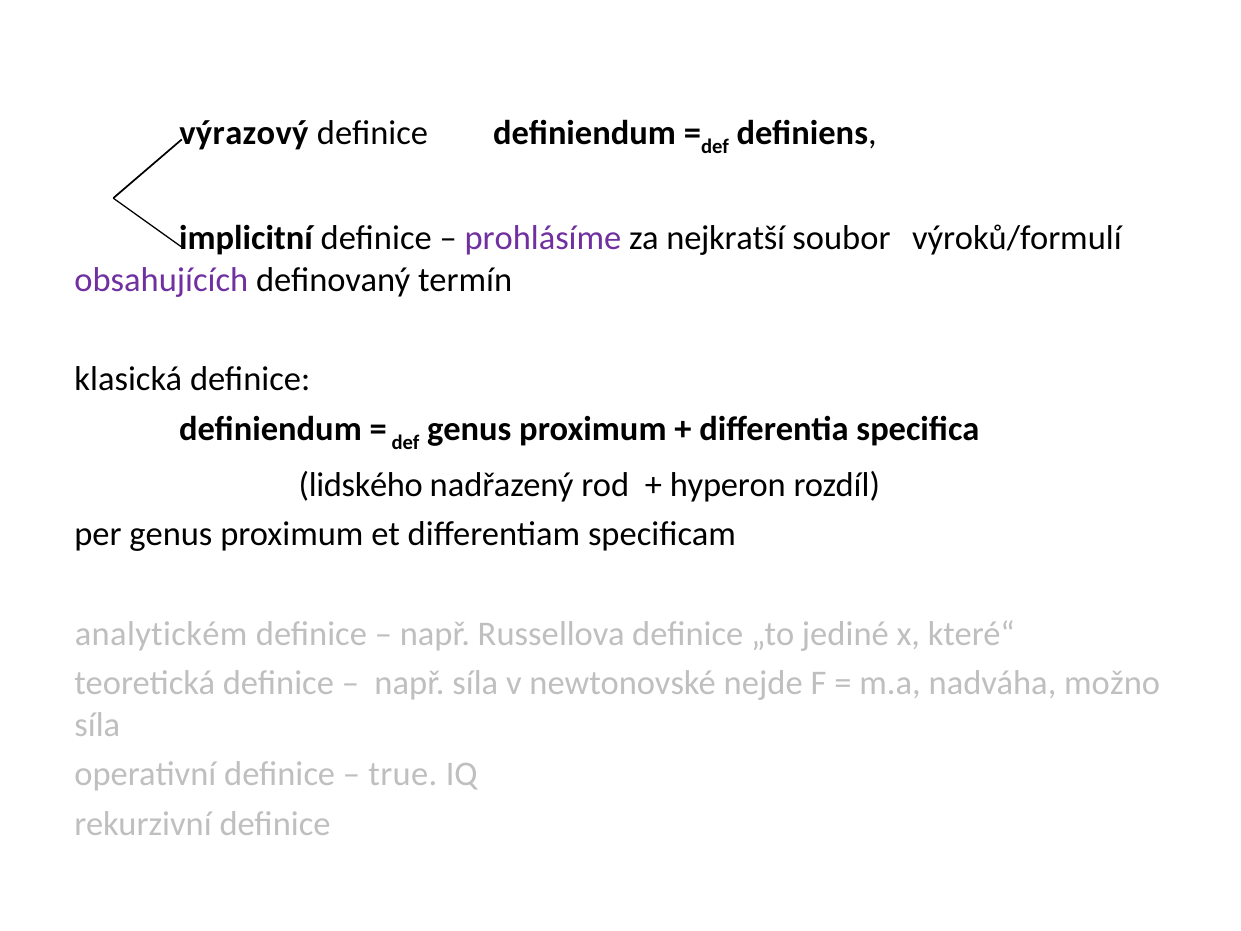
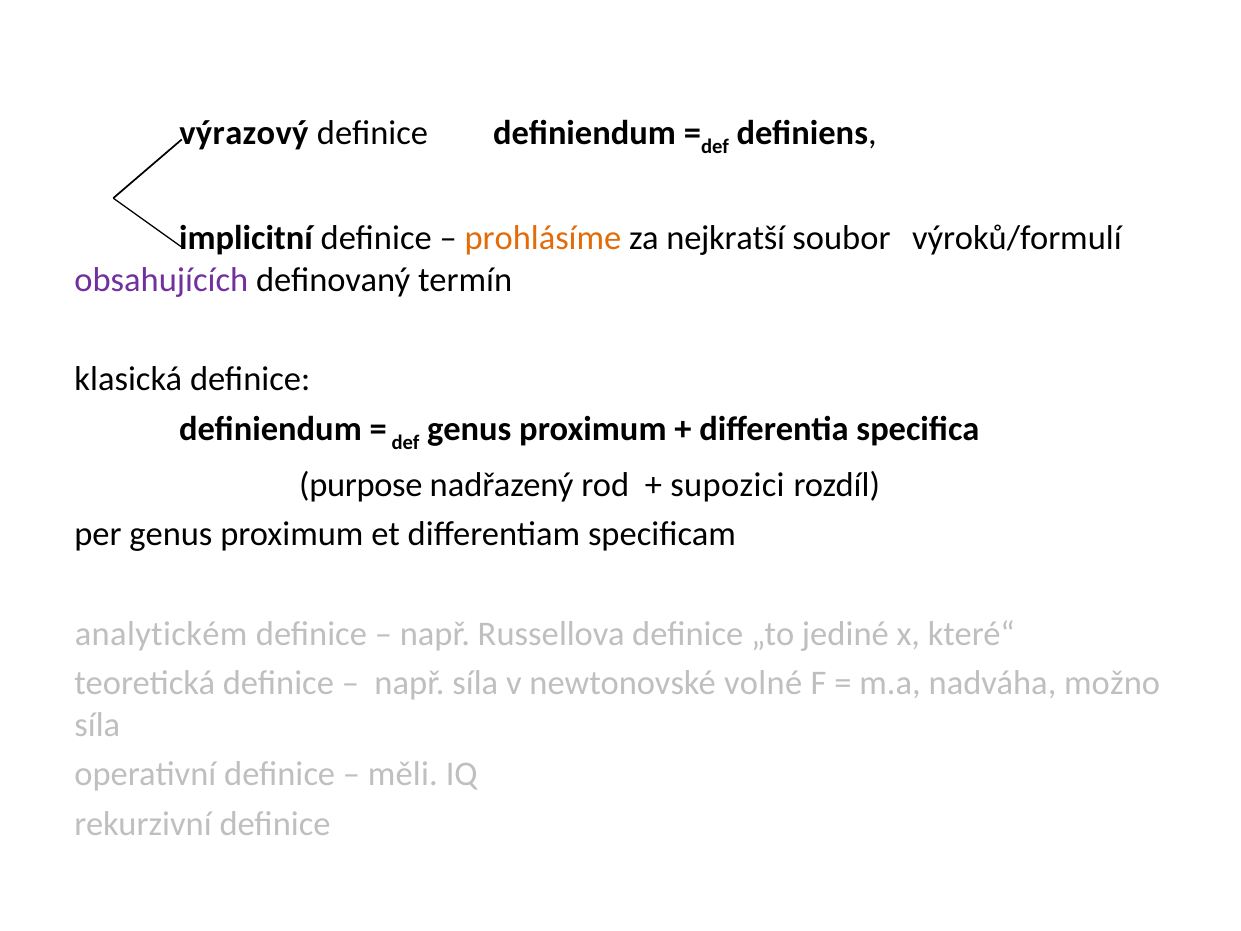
prohlásíme colour: purple -> orange
lidského: lidského -> purpose
hyperon: hyperon -> supozici
nejde: nejde -> volné
true: true -> měli
